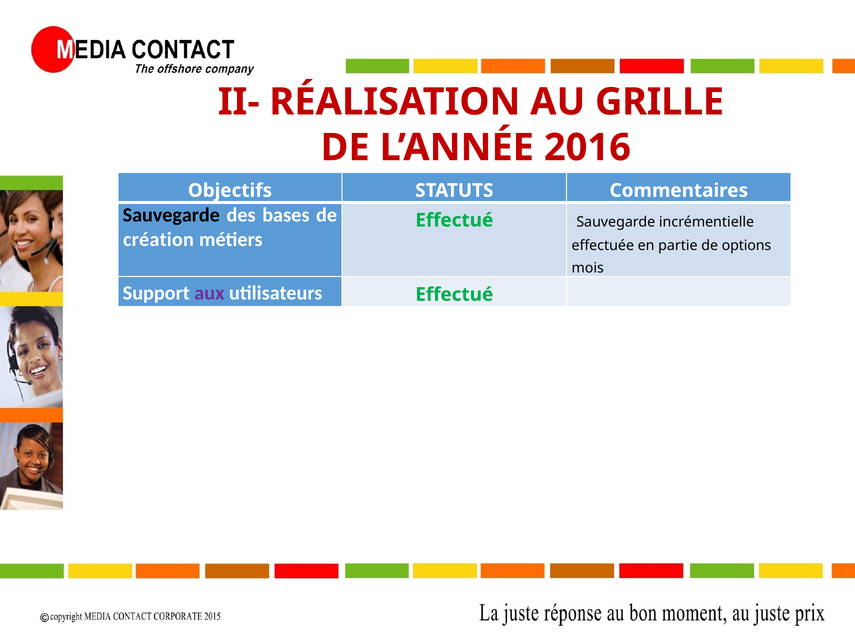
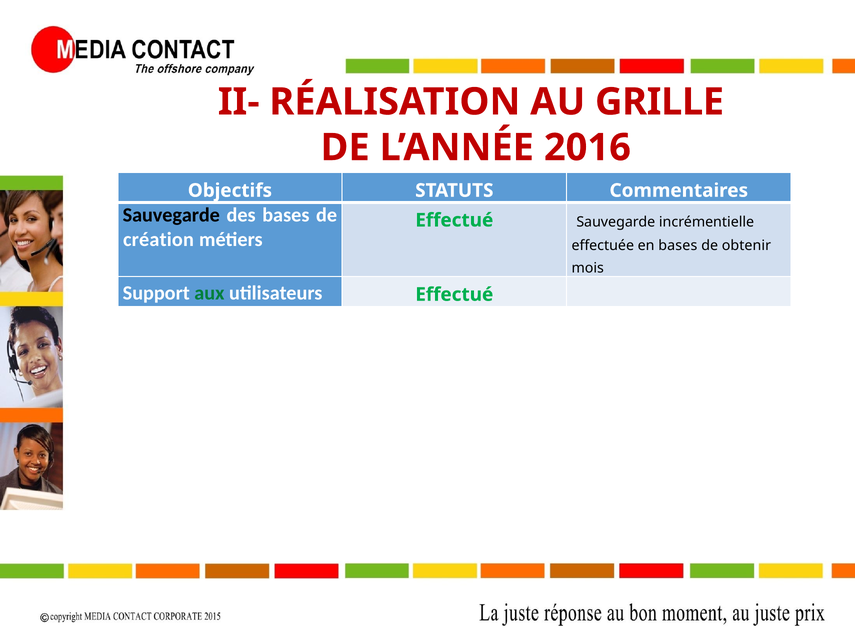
en partie: partie -> bases
options: options -> obtenir
aux colour: purple -> green
